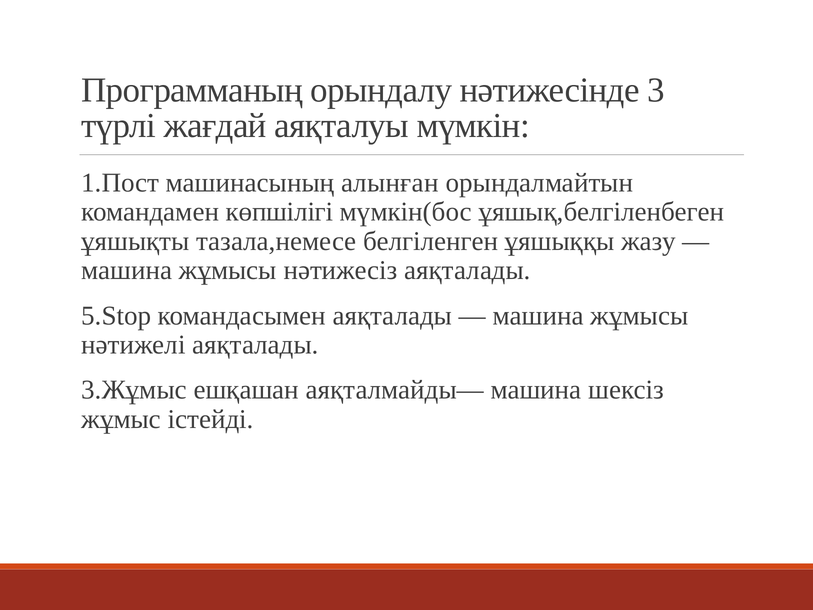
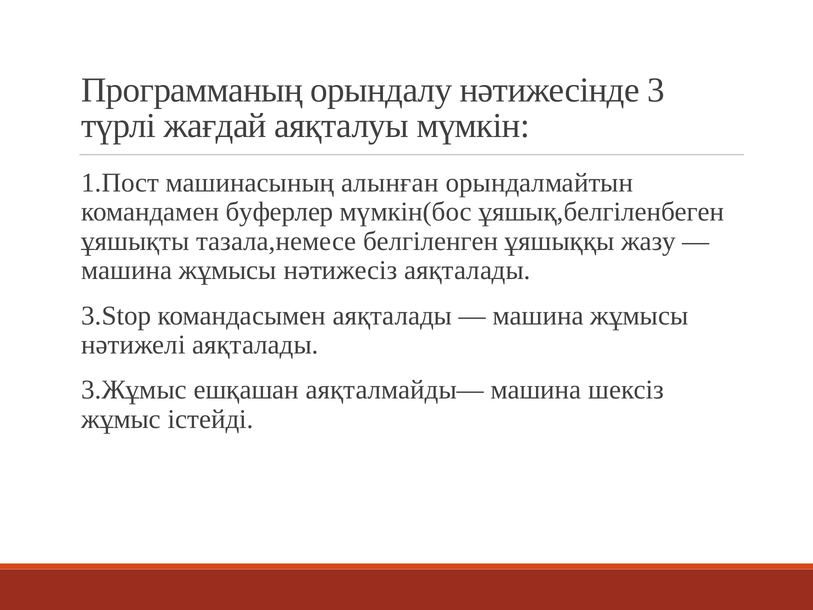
көпшілігі: көпшілігі -> буферлер
5.Stop: 5.Stop -> 3.Stop
